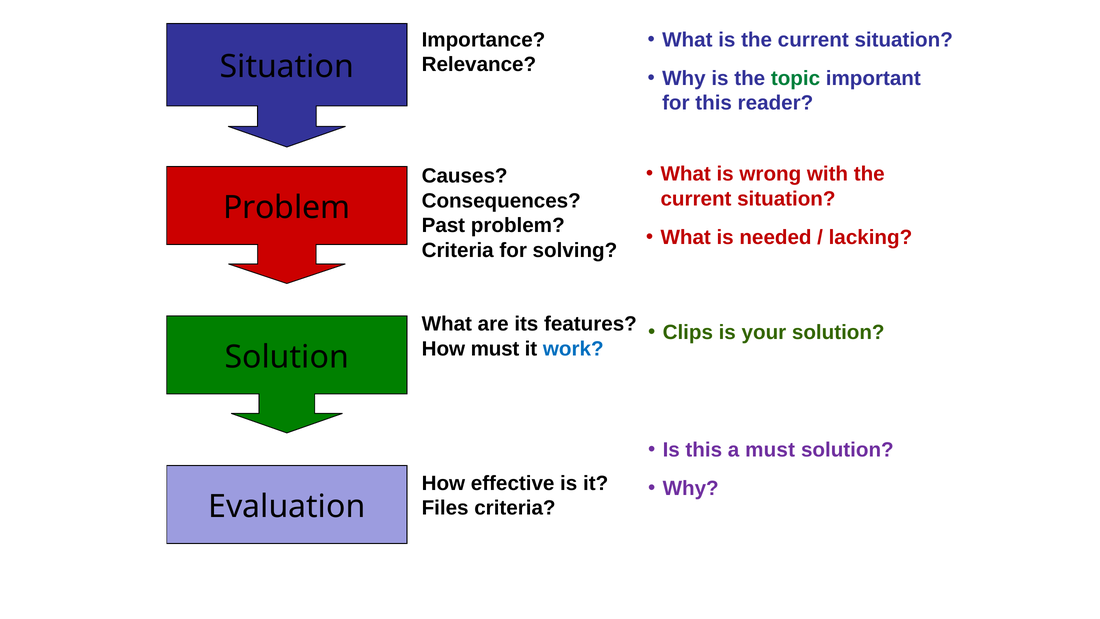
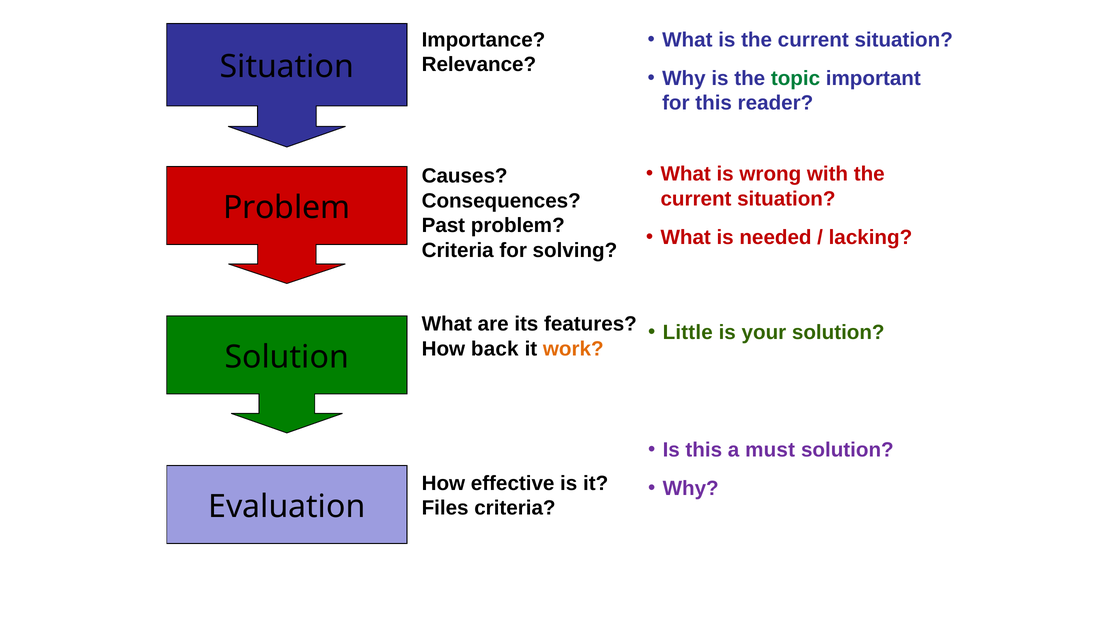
Clips: Clips -> Little
How must: must -> back
work colour: blue -> orange
